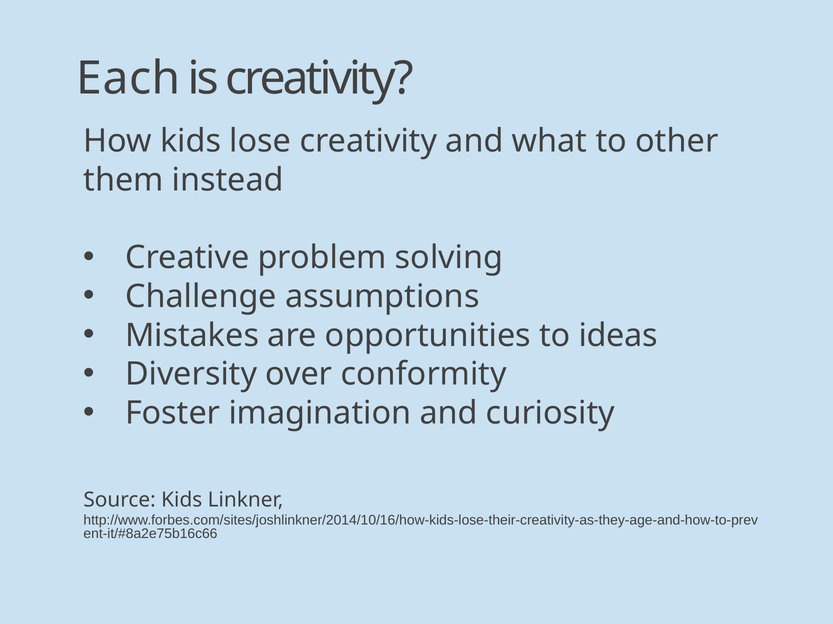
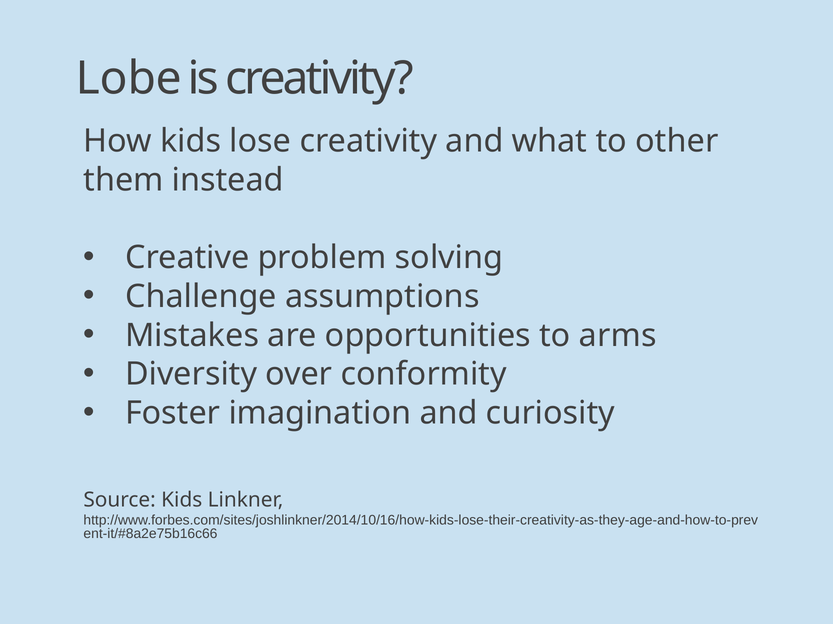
Each: Each -> Lobe
ideas: ideas -> arms
